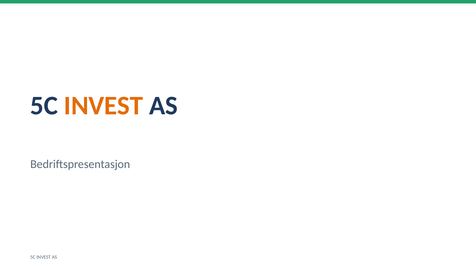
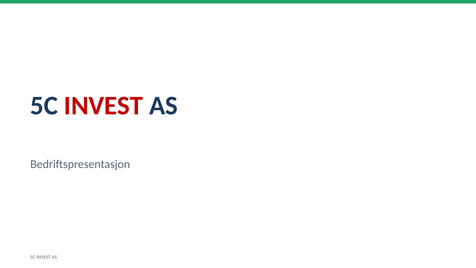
INVEST at (104, 106) colour: orange -> red
